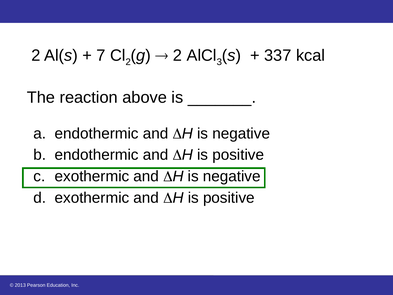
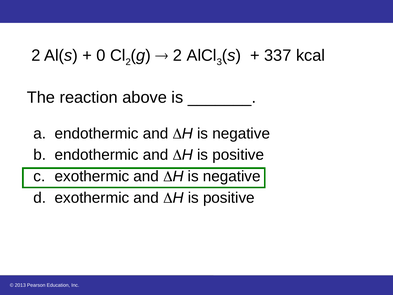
7: 7 -> 0
